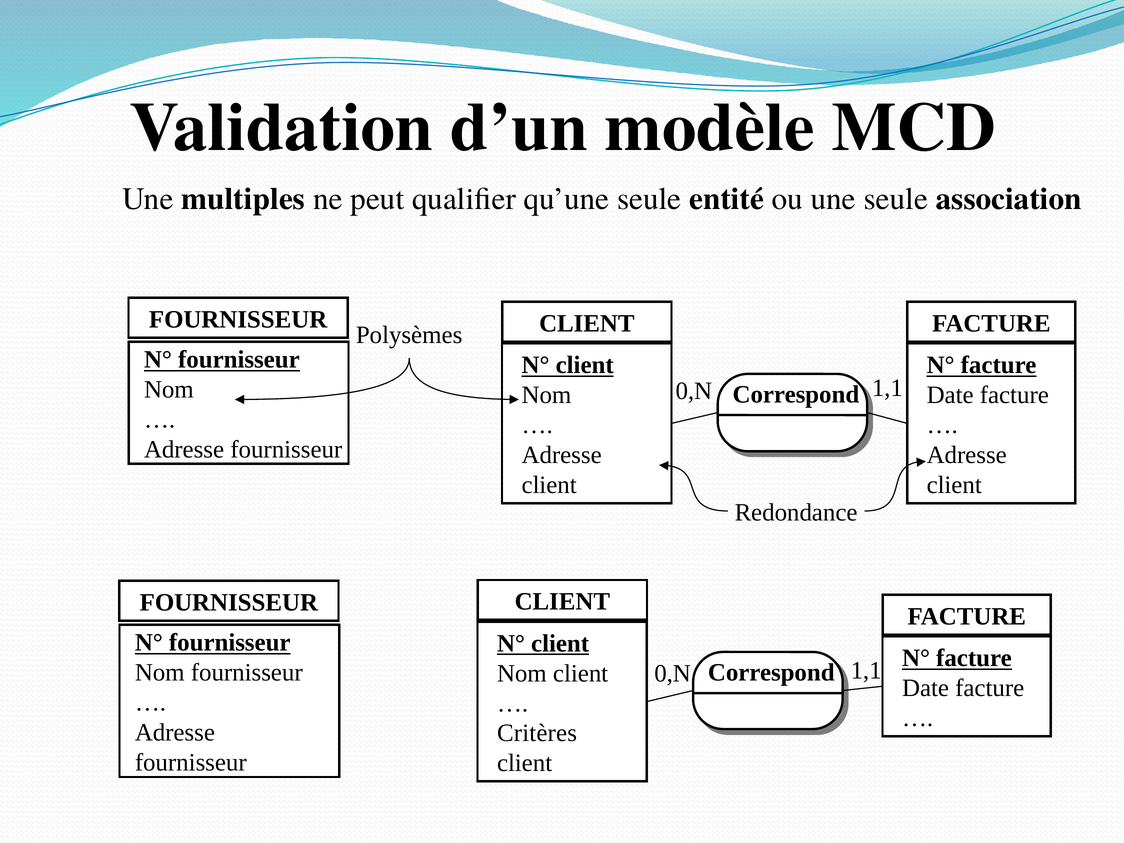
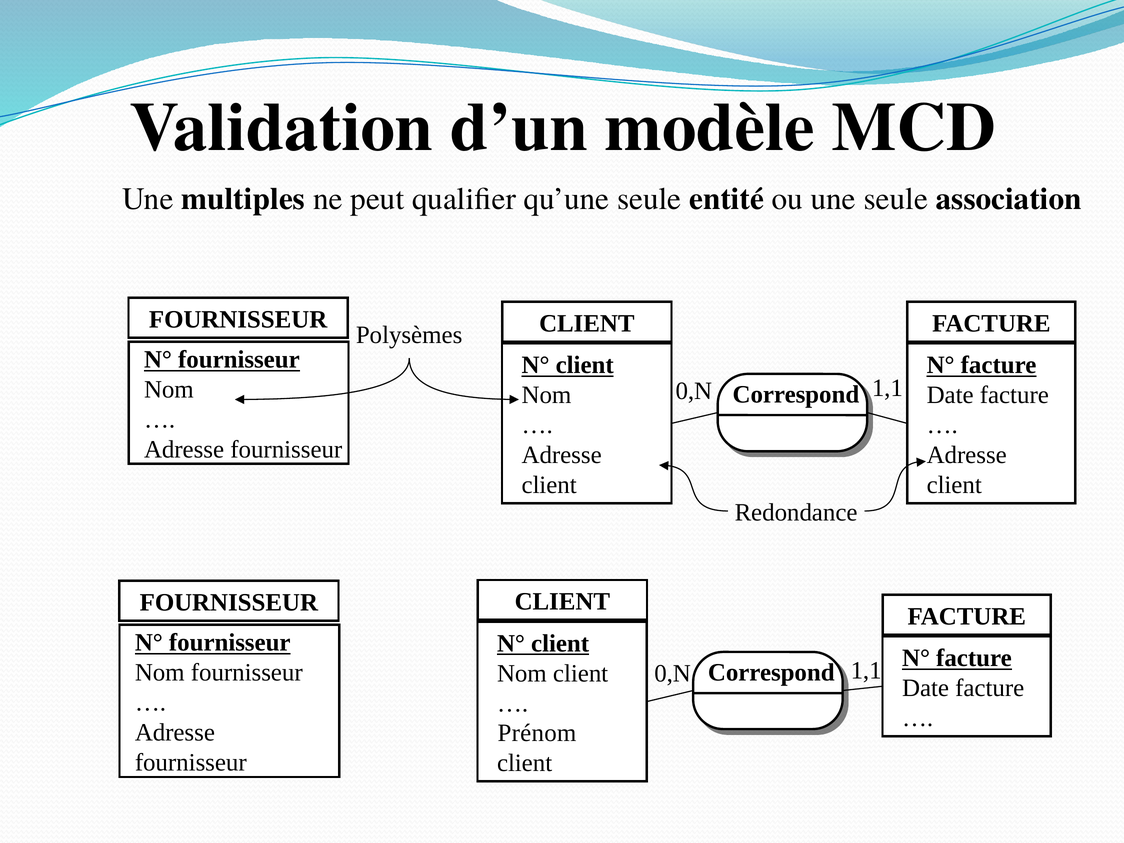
Critères: Critères -> Prénom
